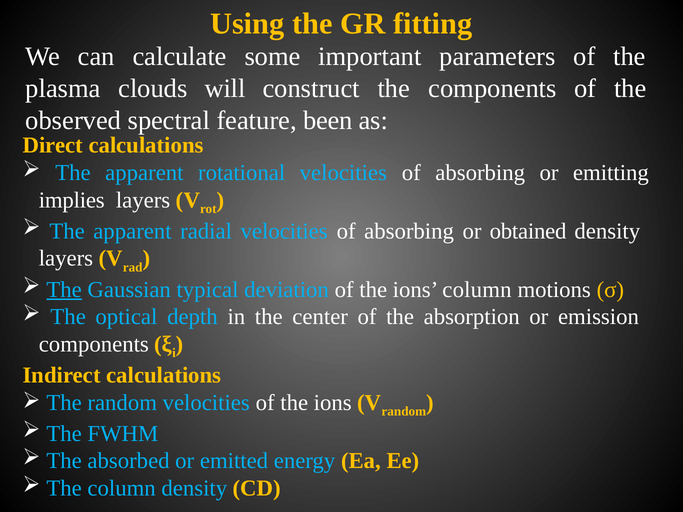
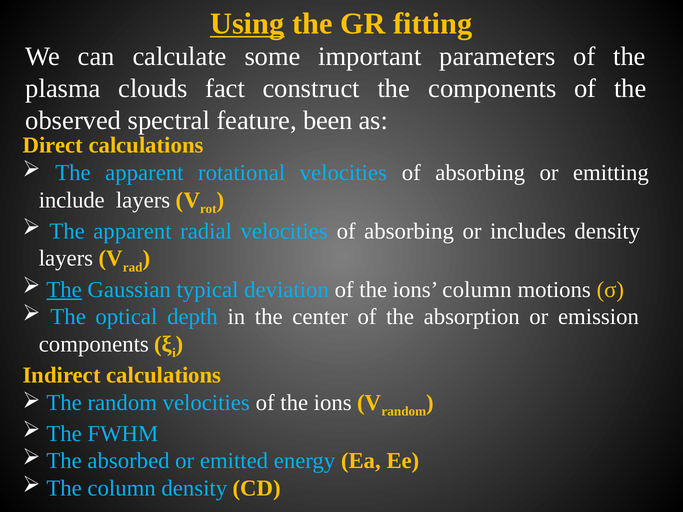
Using underline: none -> present
will: will -> fact
implies: implies -> include
obtained: obtained -> includes
